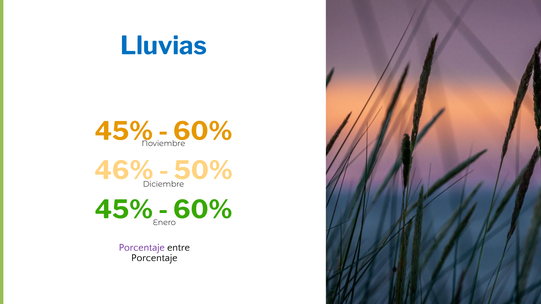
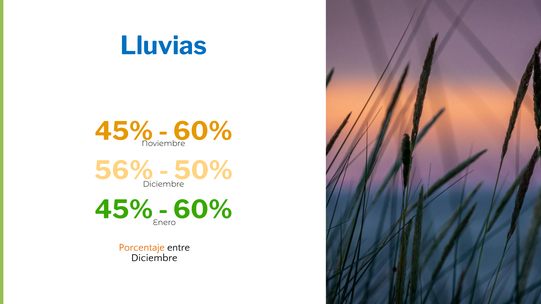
46%: 46% -> 56%
Porcentaje at (142, 248) colour: purple -> orange
Porcentaje at (154, 258): Porcentaje -> Diciembre
